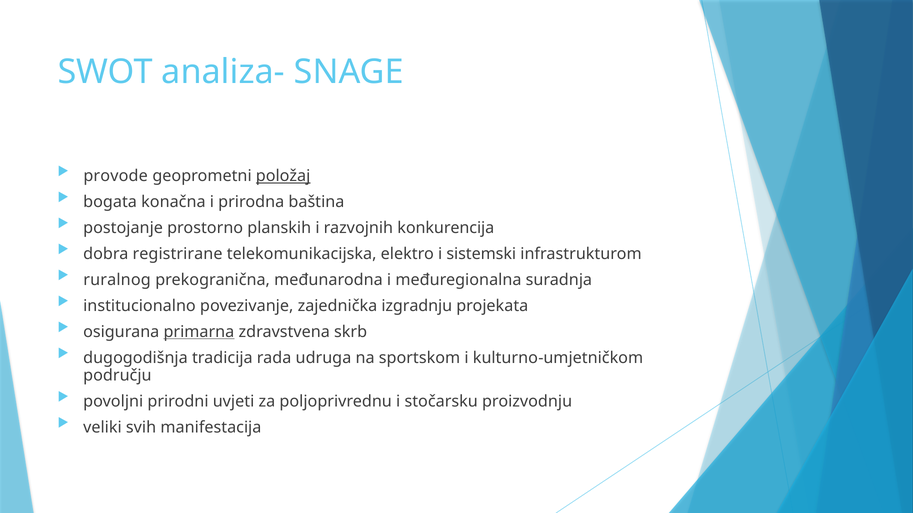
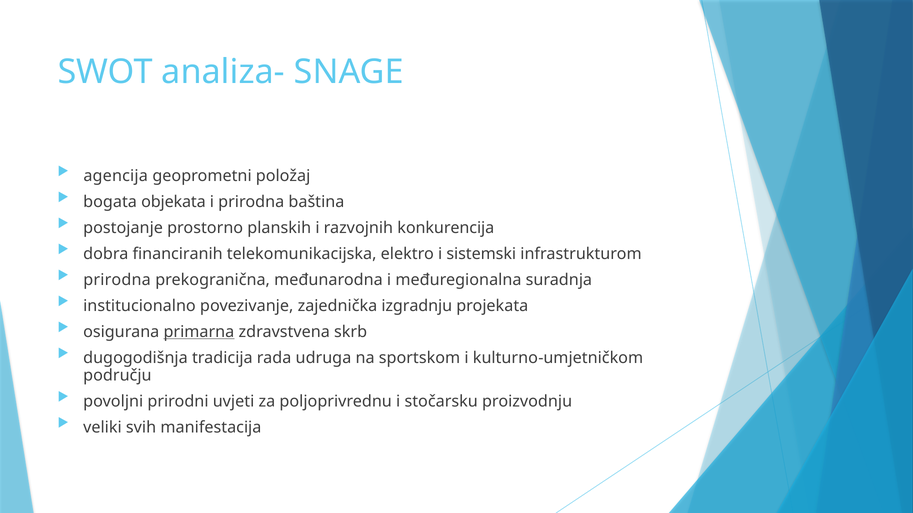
provode: provode -> agencija
položaj underline: present -> none
konačna: konačna -> objekata
registrirane: registrirane -> financiranih
ruralnog at (117, 280): ruralnog -> prirodna
